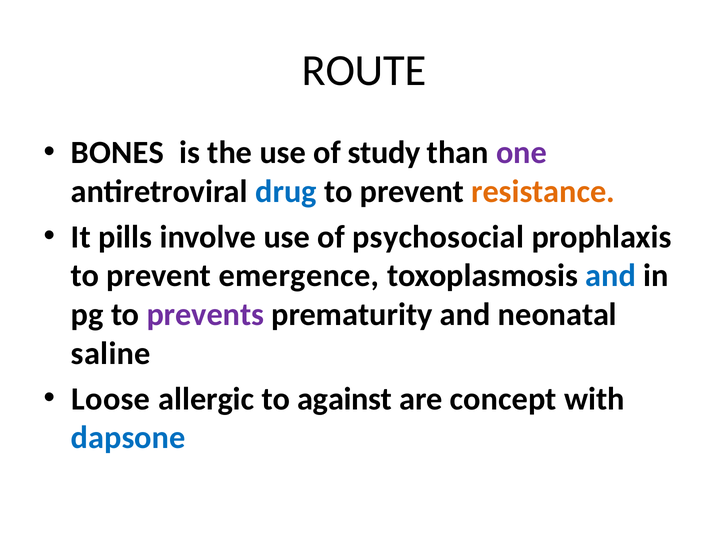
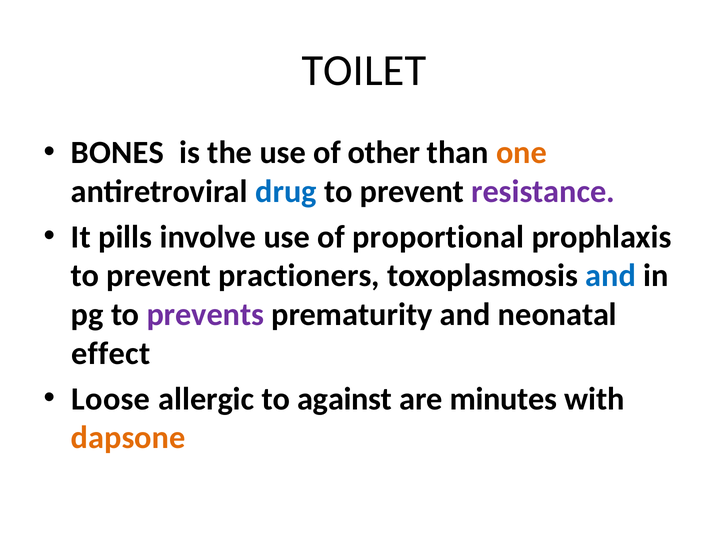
ROUTE: ROUTE -> TOILET
study: study -> other
one colour: purple -> orange
resistance colour: orange -> purple
psychosocial: psychosocial -> proportional
emergence: emergence -> practioners
saline: saline -> effect
concept: concept -> minutes
dapsone colour: blue -> orange
